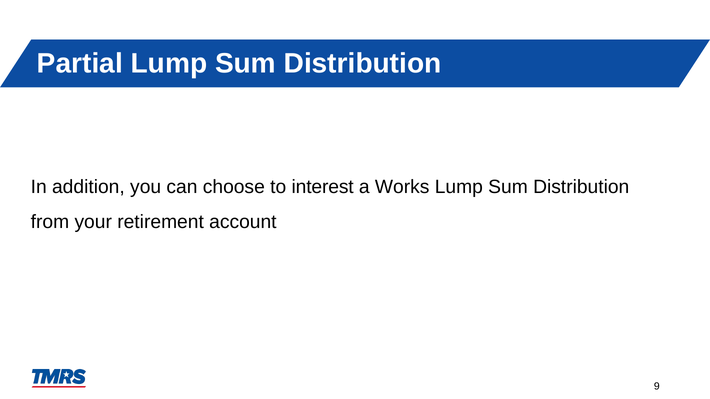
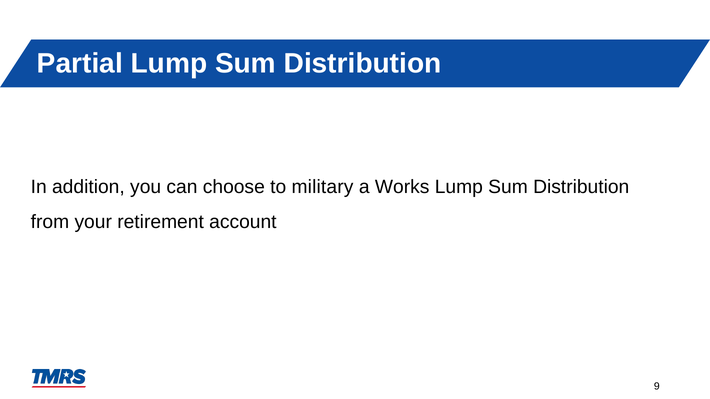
interest: interest -> military
